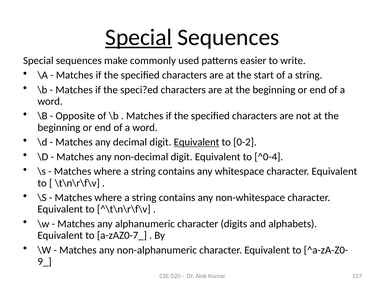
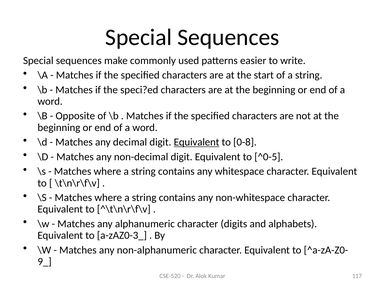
Special at (139, 37) underline: present -> none
0-2: 0-2 -> 0-8
^0-4: ^0-4 -> ^0-5
a-zAZ0-7_: a-zAZ0-7_ -> a-zAZ0-3_
